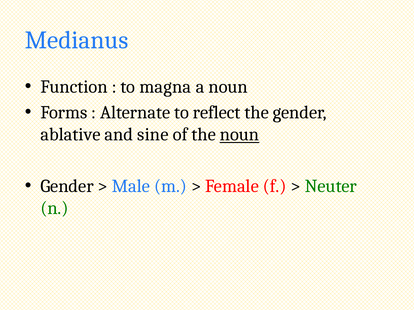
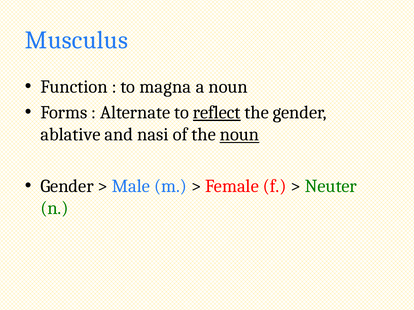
Medianus: Medianus -> Musculus
reflect underline: none -> present
sine: sine -> nasi
